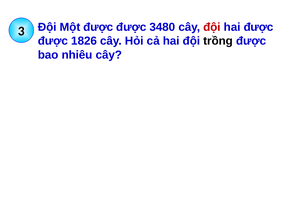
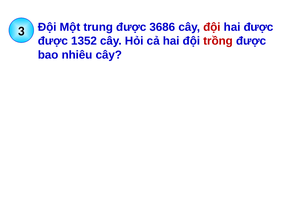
Một được: được -> trung
3480: 3480 -> 3686
1826: 1826 -> 1352
trồng colour: black -> red
